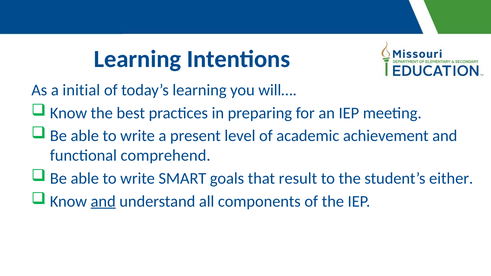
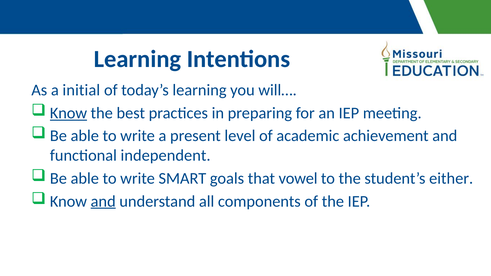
Know at (68, 113) underline: none -> present
comprehend: comprehend -> independent
result: result -> vowel
